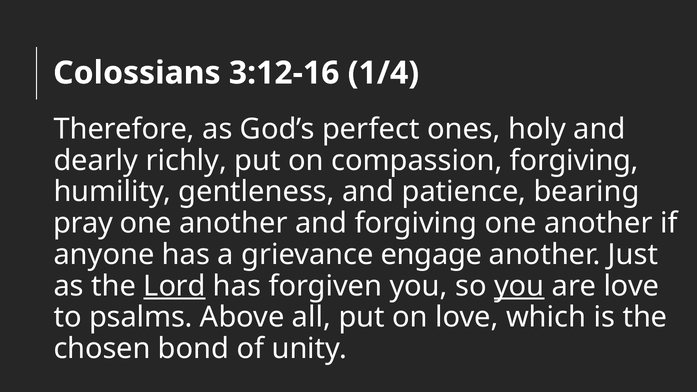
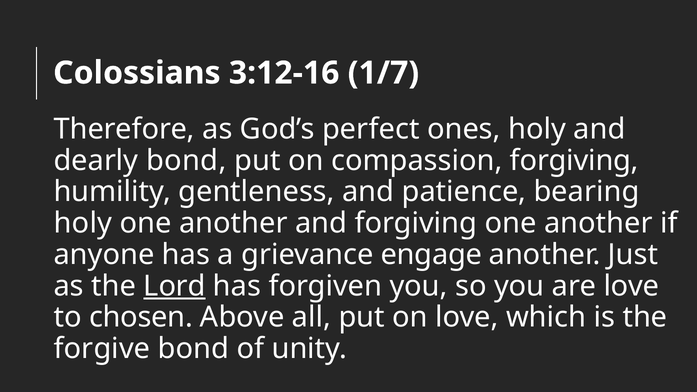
1/4: 1/4 -> 1/7
dearly richly: richly -> bond
pray at (83, 223): pray -> holy
you at (519, 286) underline: present -> none
psalms: psalms -> chosen
chosen: chosen -> forgive
